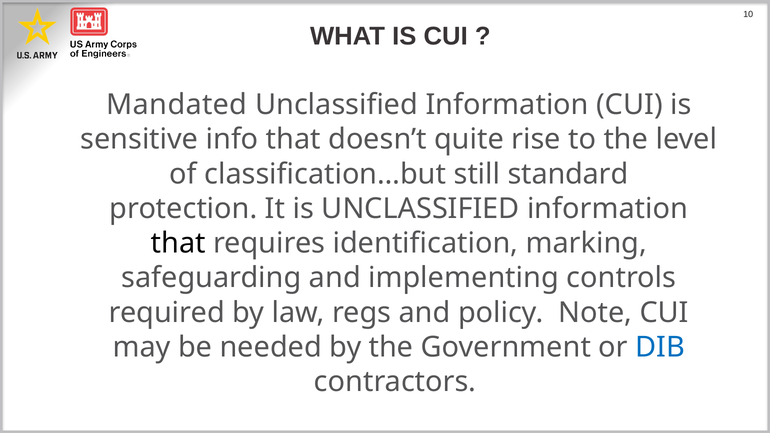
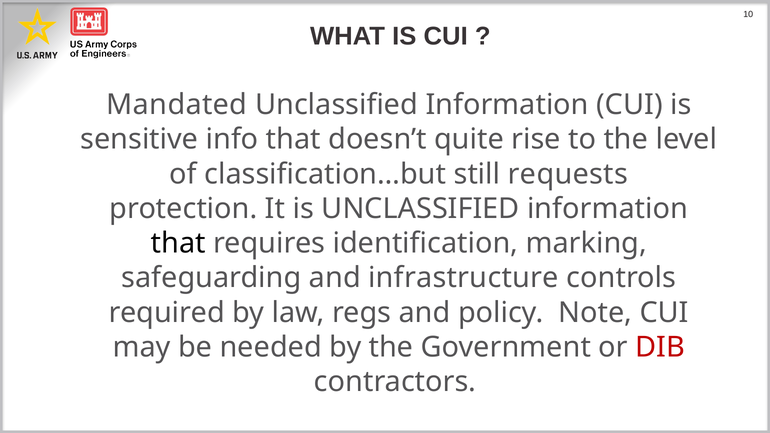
standard: standard -> requests
implementing: implementing -> infrastructure
DIB colour: blue -> red
